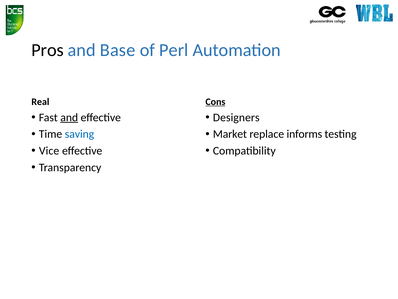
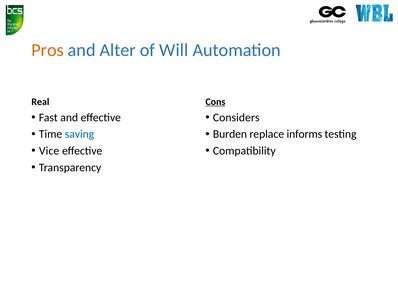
Pros colour: black -> orange
Base: Base -> Alter
Perl: Perl -> Will
and at (69, 117) underline: present -> none
Designers: Designers -> Considers
Market: Market -> Burden
